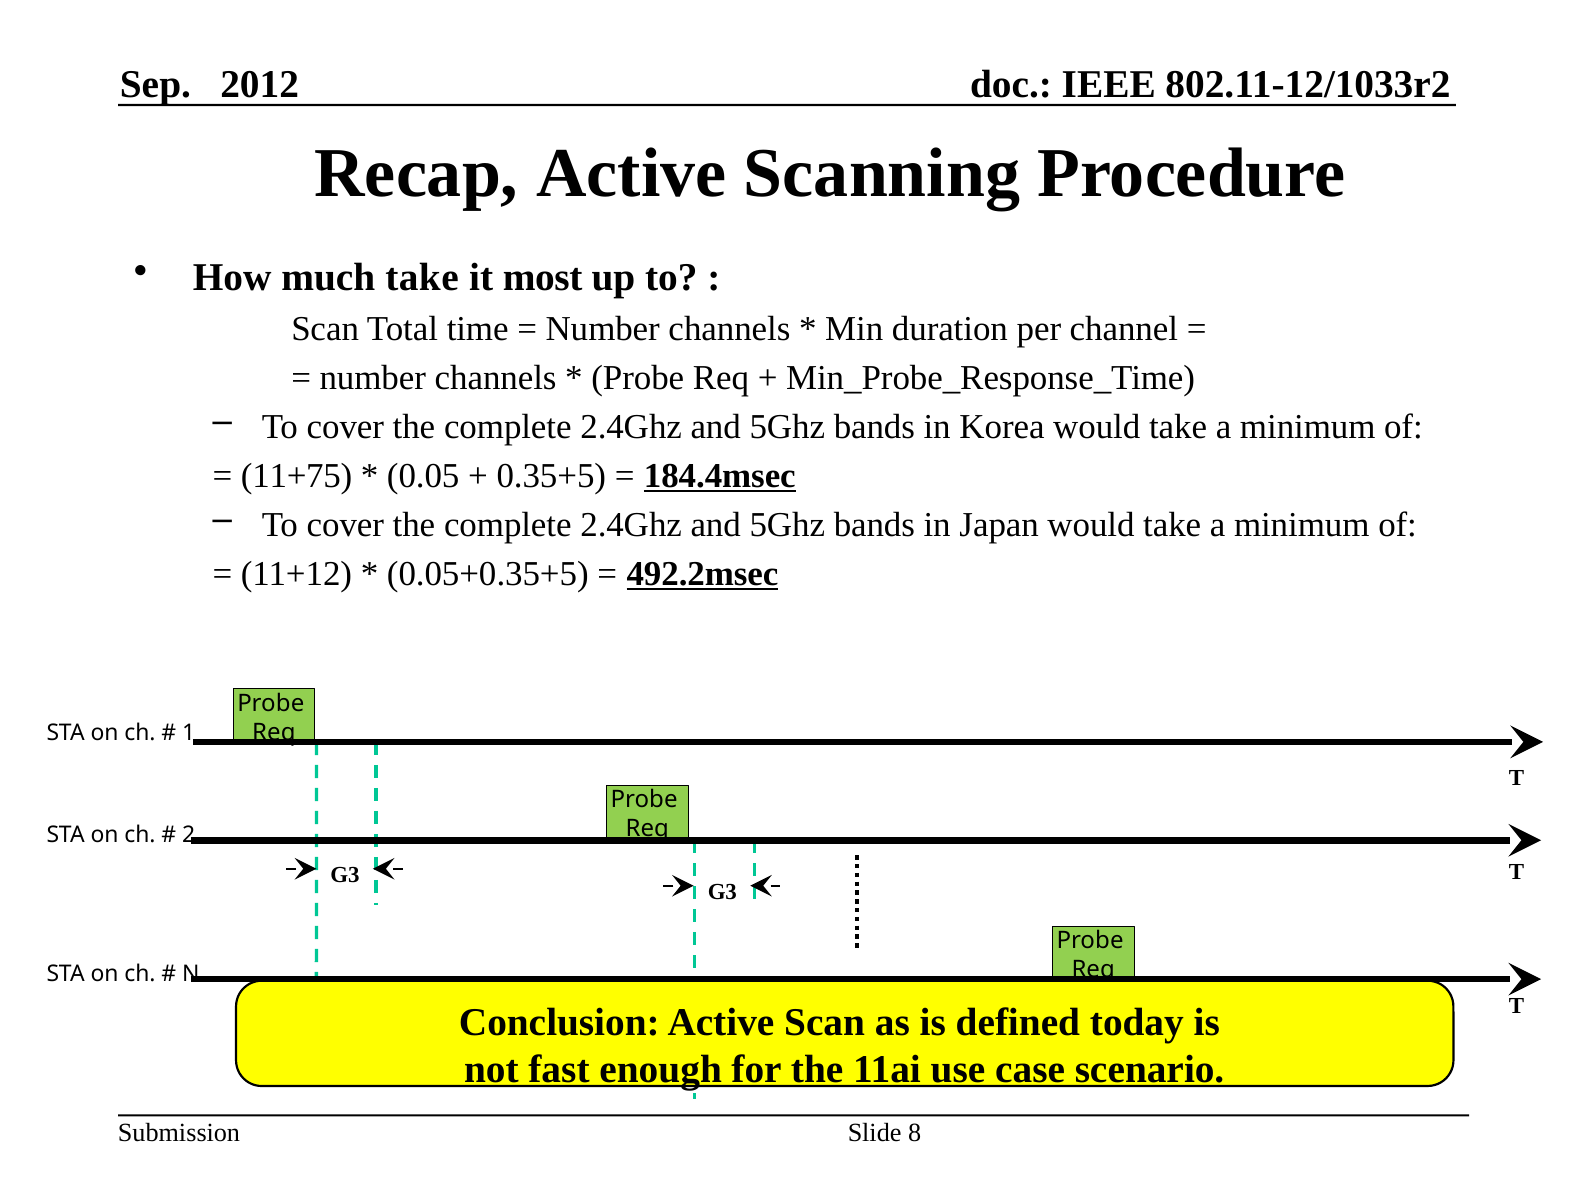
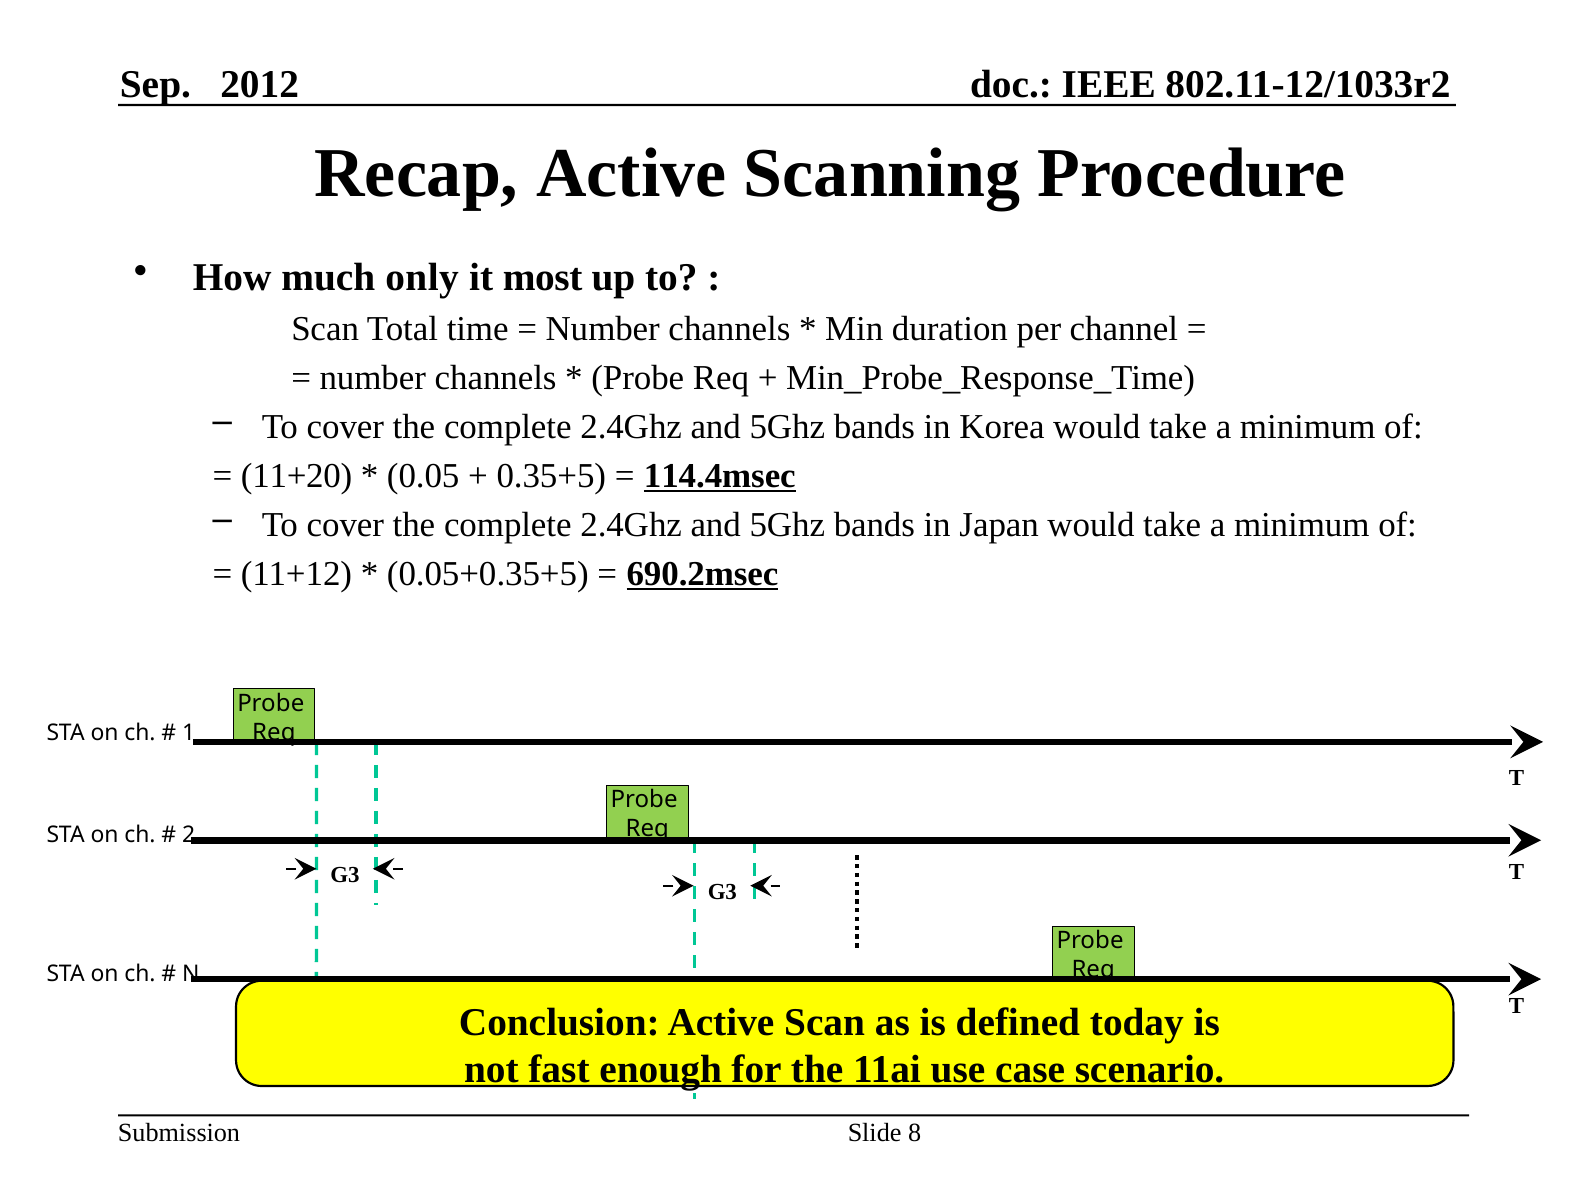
much take: take -> only
11+75: 11+75 -> 11+20
184.4msec: 184.4msec -> 114.4msec
492.2msec: 492.2msec -> 690.2msec
